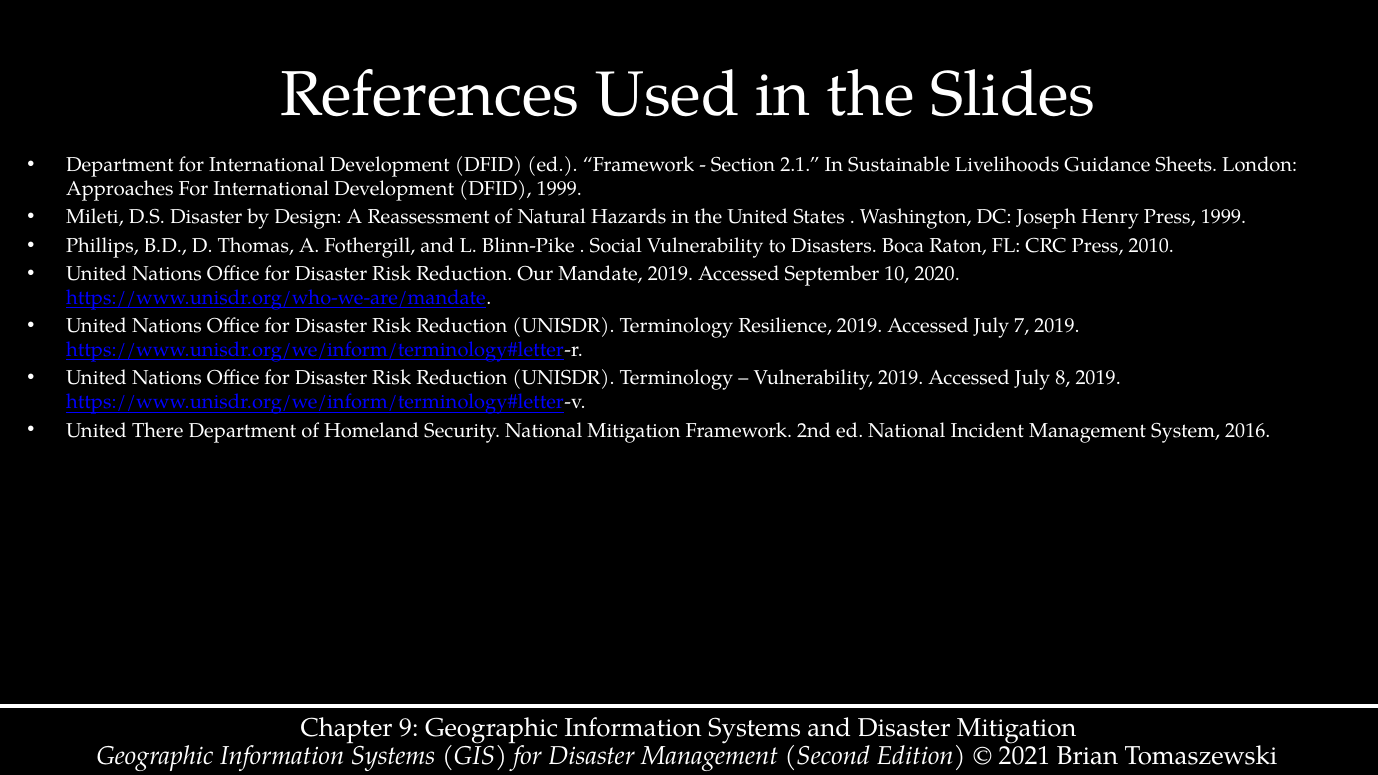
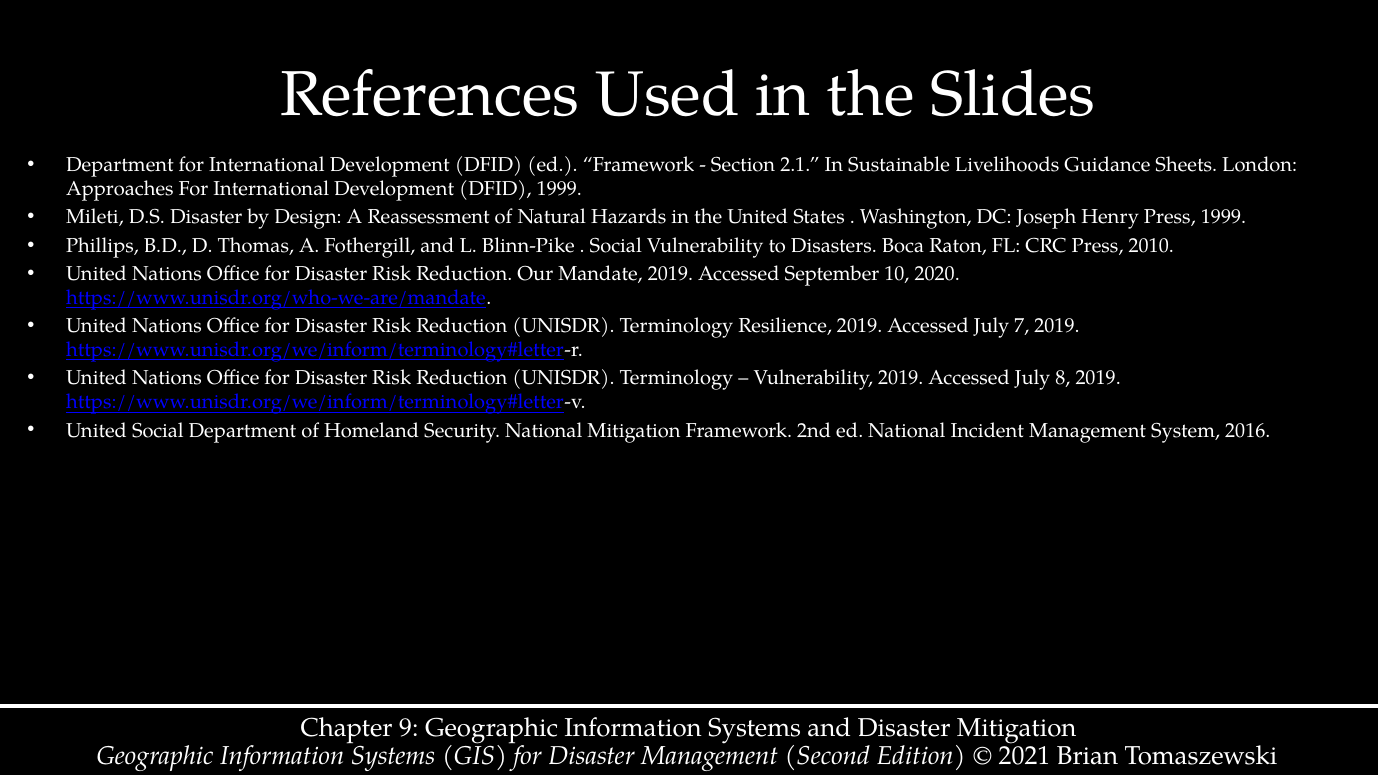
United There: There -> Social
